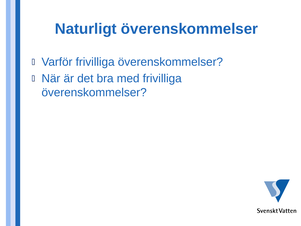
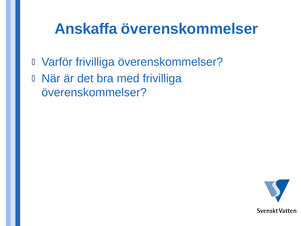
Naturligt: Naturligt -> Anskaffa
